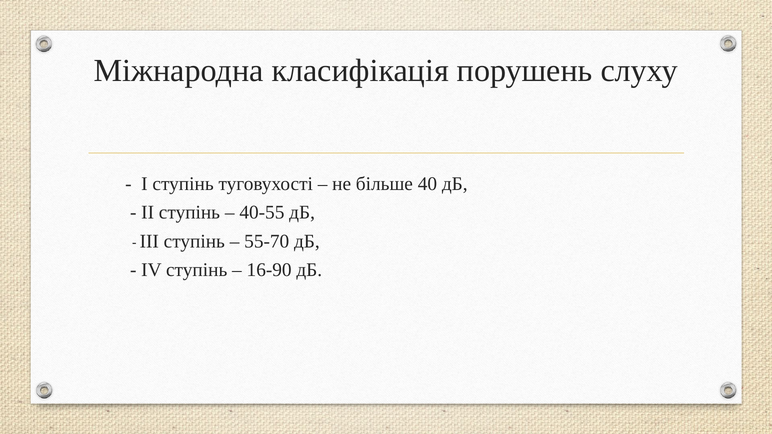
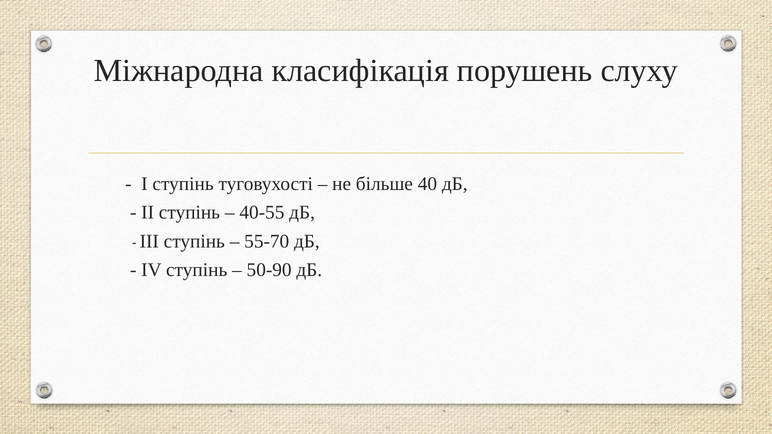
16-90: 16-90 -> 50-90
